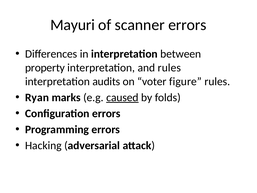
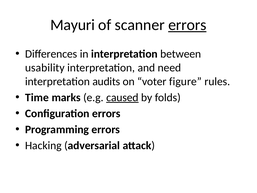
errors at (187, 25) underline: none -> present
property: property -> usability
and rules: rules -> need
Ryan: Ryan -> Time
